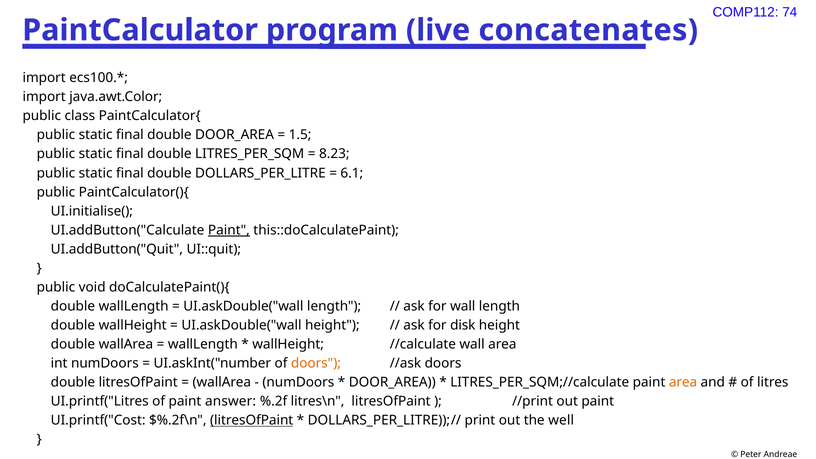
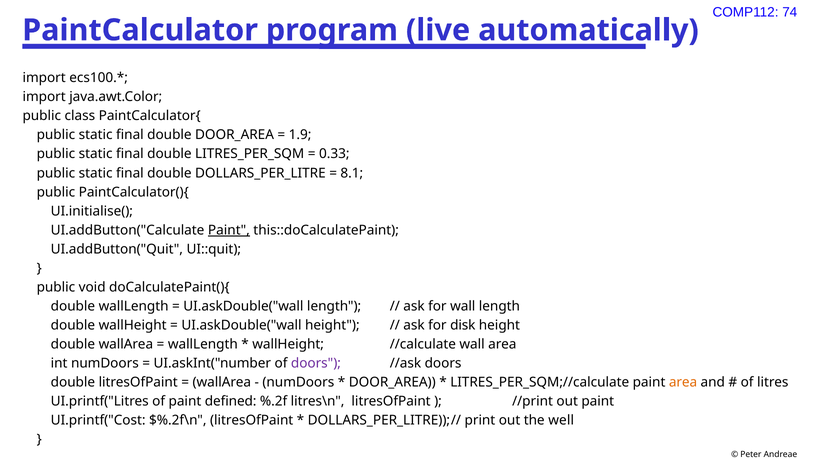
concatenates: concatenates -> automatically
1.5: 1.5 -> 1.9
8.23: 8.23 -> 0.33
6.1: 6.1 -> 8.1
doors at (316, 363) colour: orange -> purple
answer: answer -> defined
litresOfPaint at (252, 420) underline: present -> none
